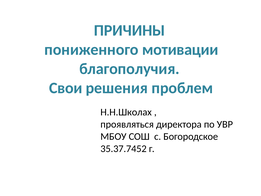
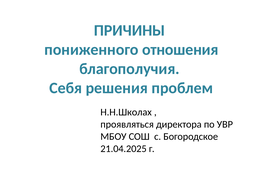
мотивации: мотивации -> отношения
Свои: Свои -> Себя
35.37.7452: 35.37.7452 -> 21.04.2025
